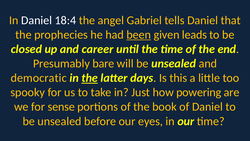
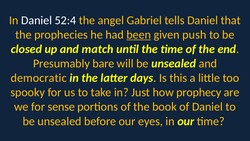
18:4: 18:4 -> 52:4
leads: leads -> push
career: career -> match
the at (90, 78) underline: present -> none
powering: powering -> prophecy
